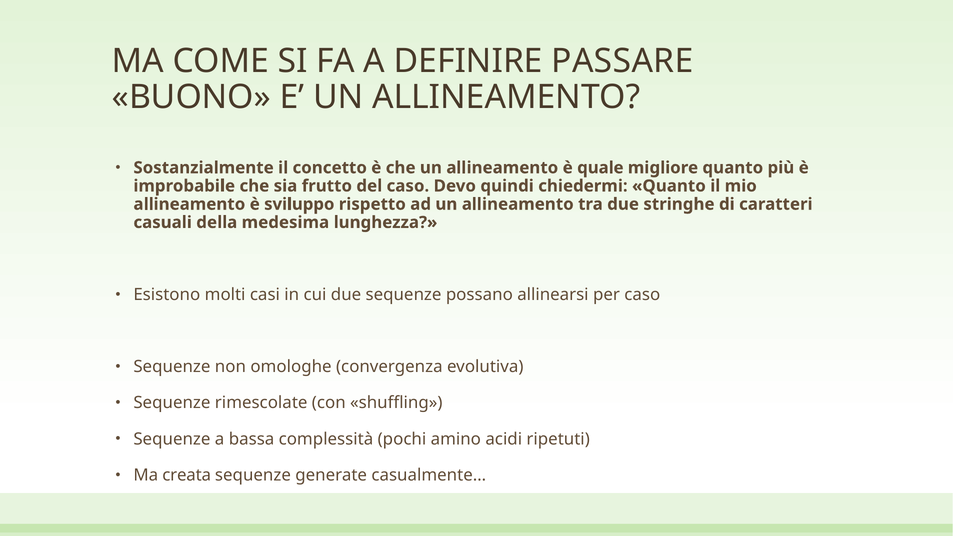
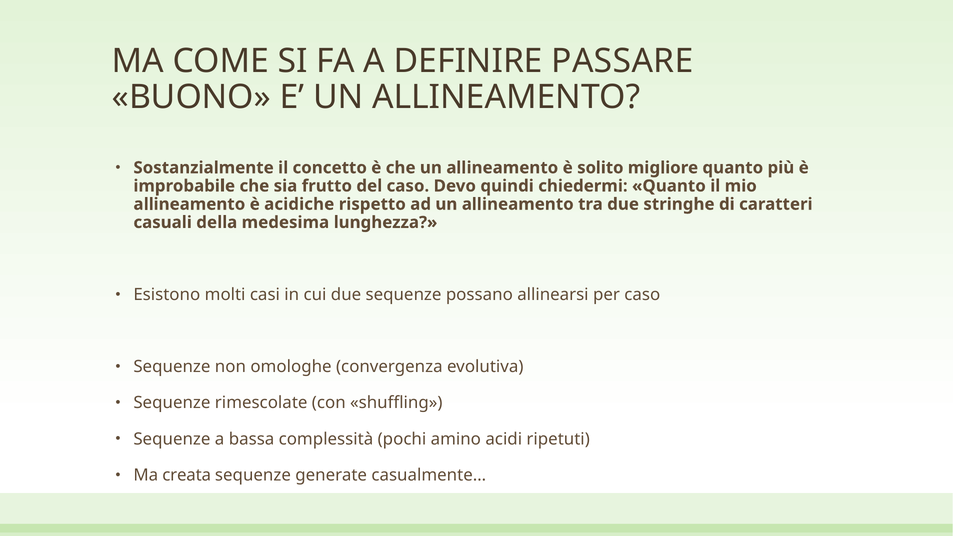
quale: quale -> solito
sviluppo: sviluppo -> acidiche
